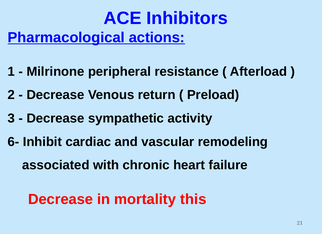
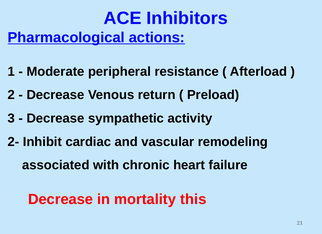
Milrinone: Milrinone -> Moderate
6-: 6- -> 2-
